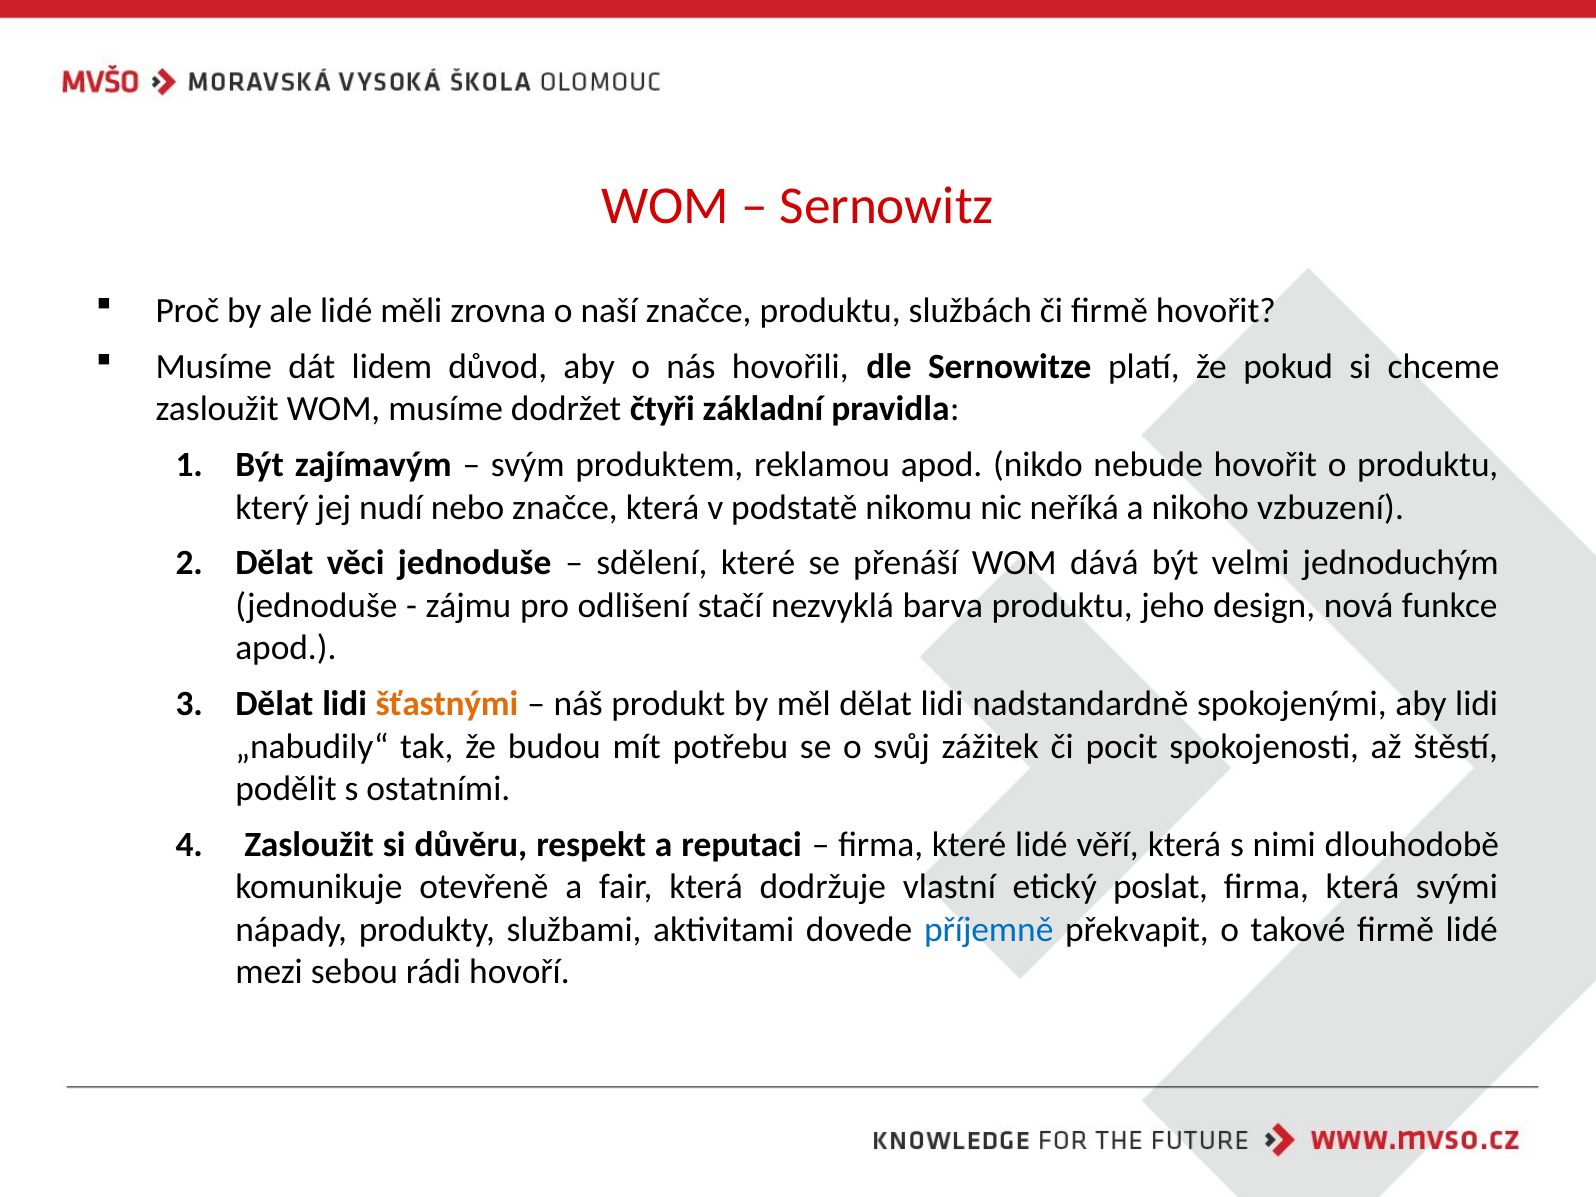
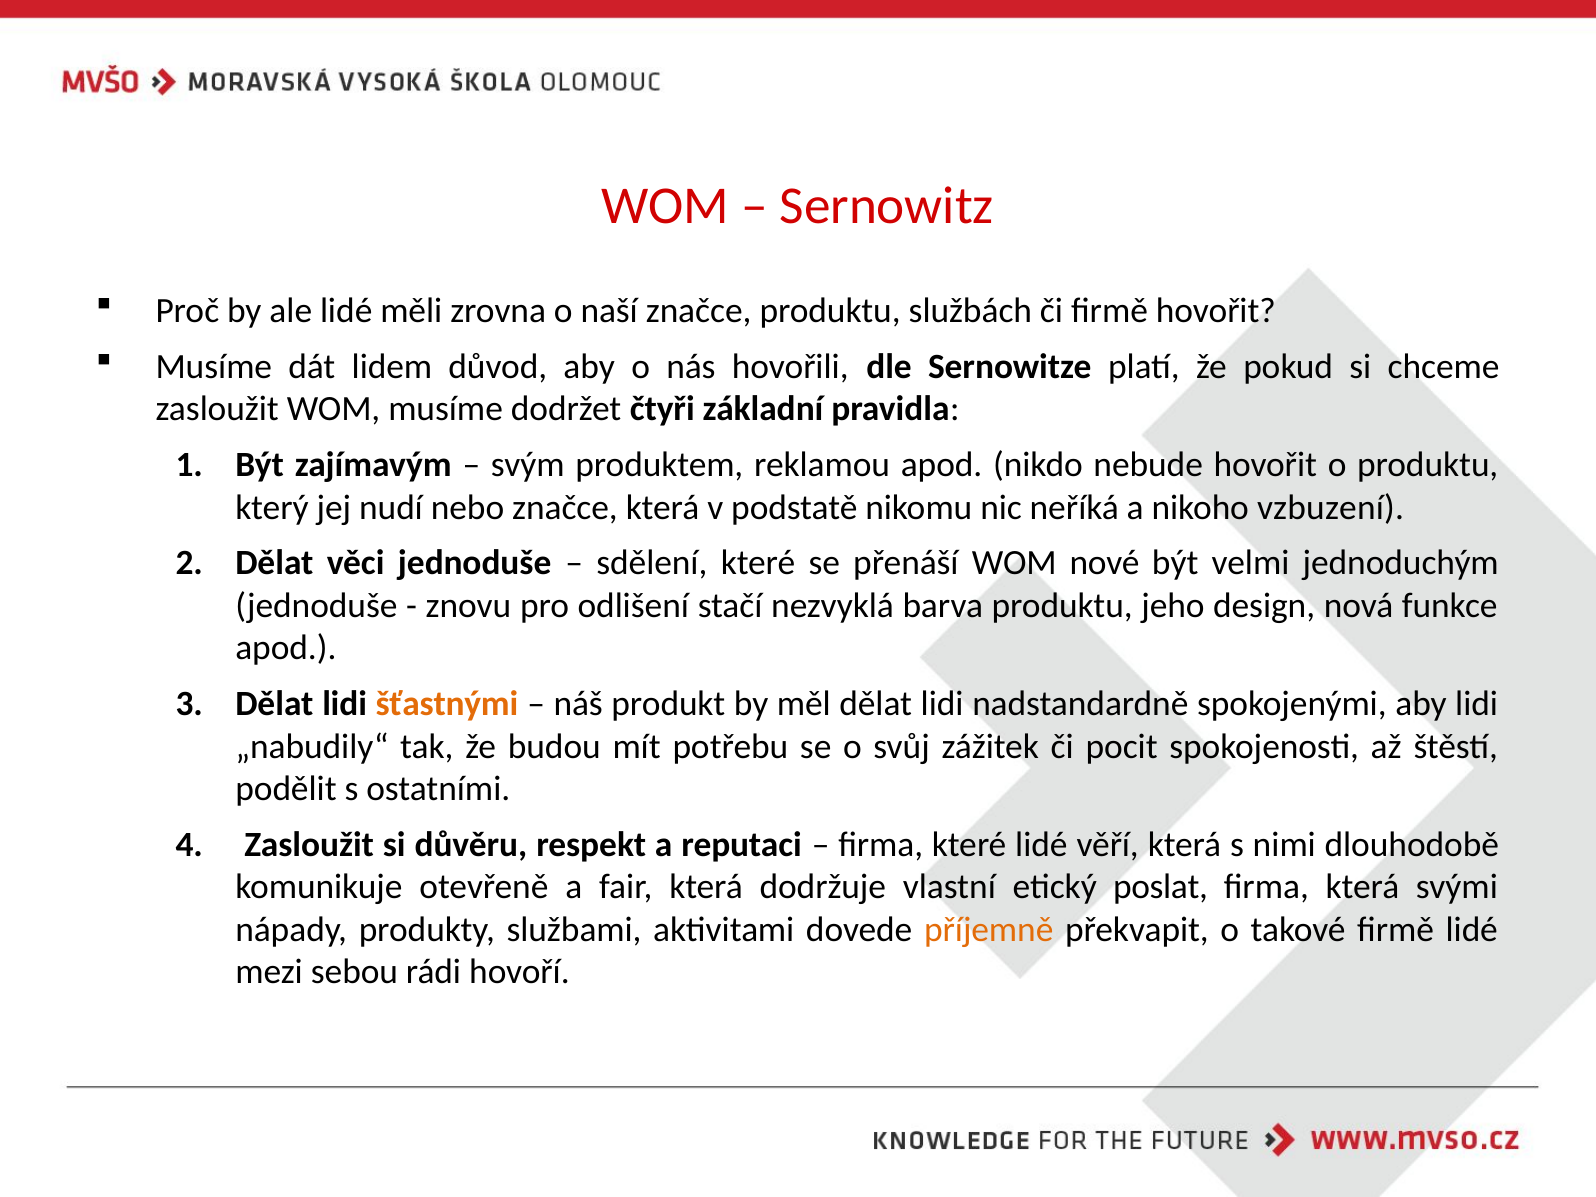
dává: dává -> nové
zájmu: zájmu -> znovu
příjemně colour: blue -> orange
